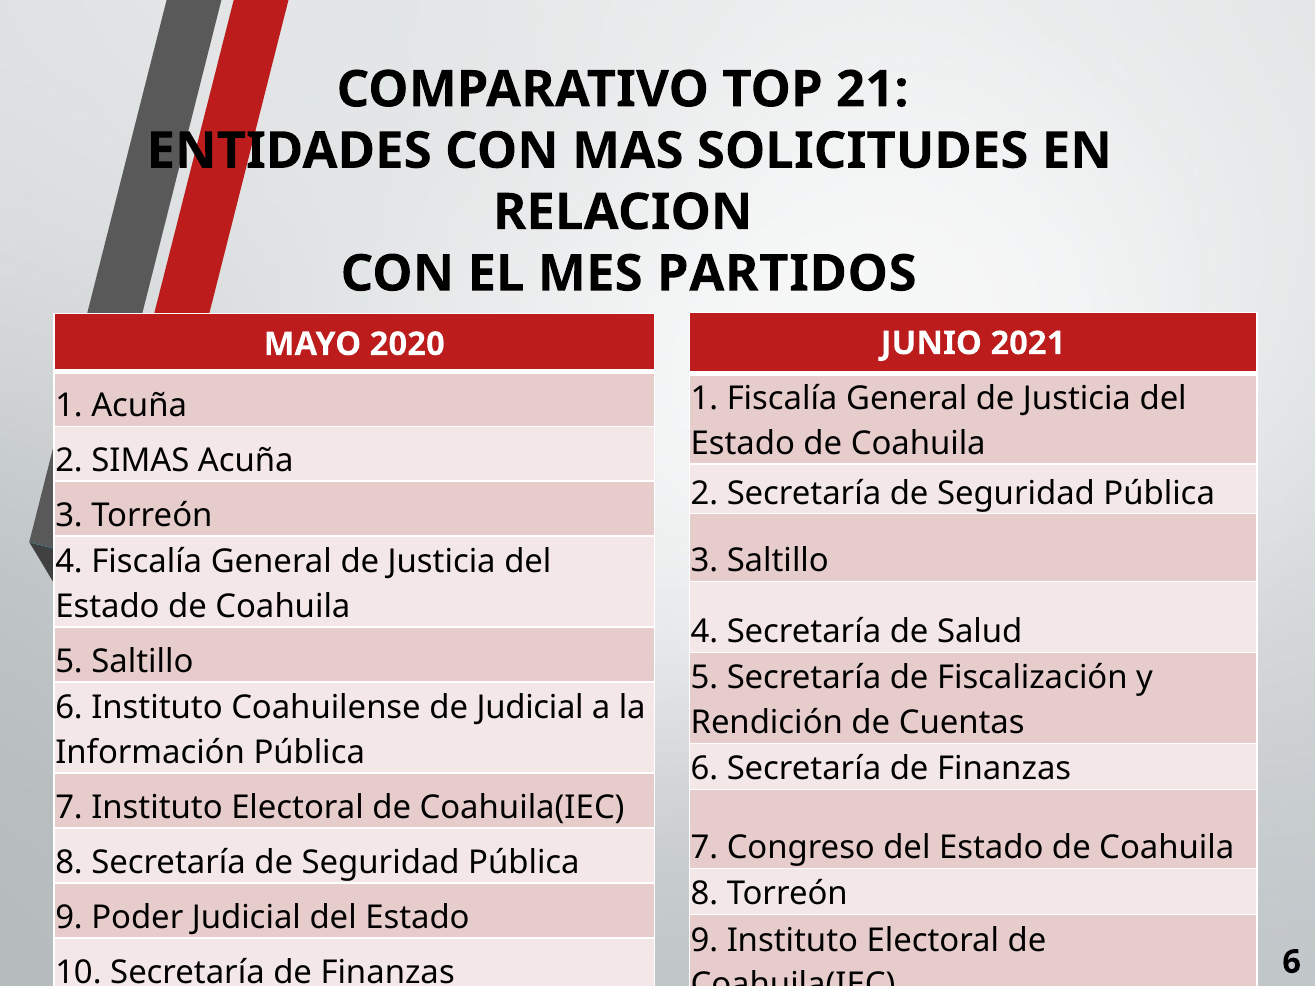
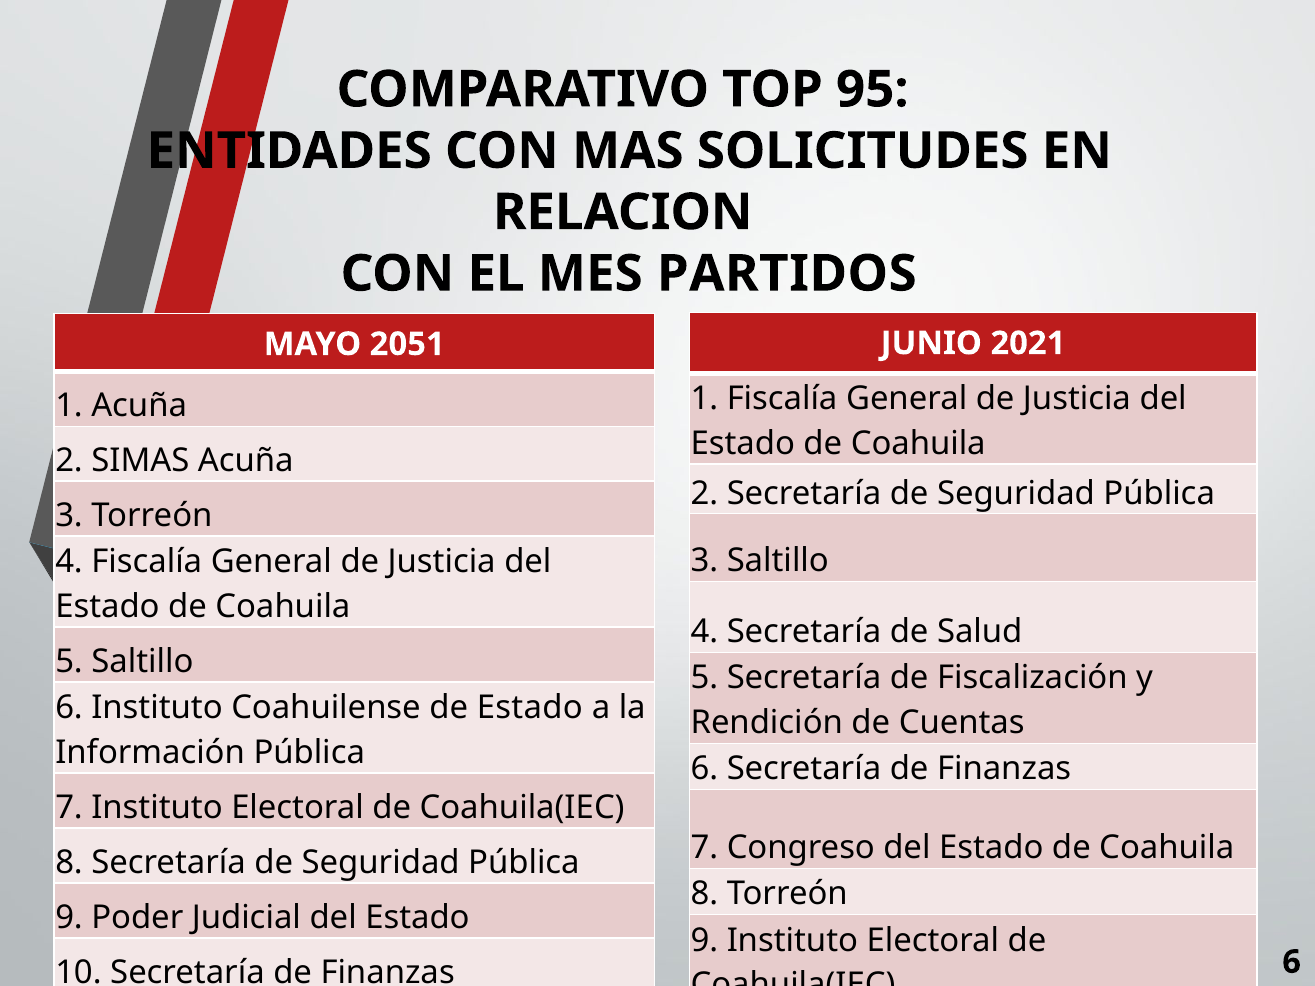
21: 21 -> 95
2020: 2020 -> 2051
de Judicial: Judicial -> Estado
